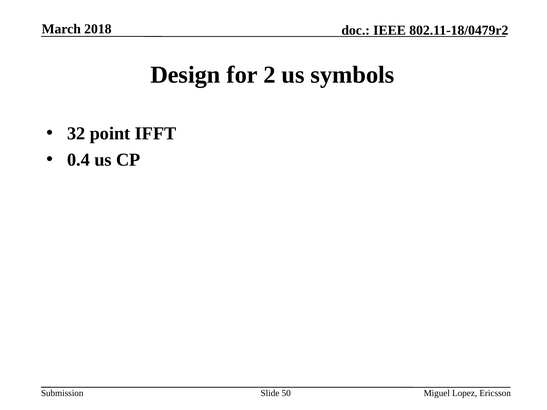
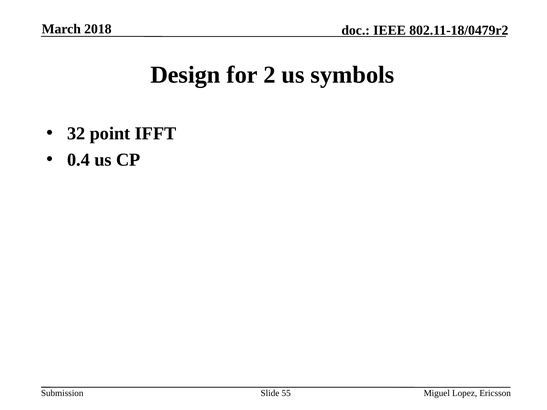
50: 50 -> 55
